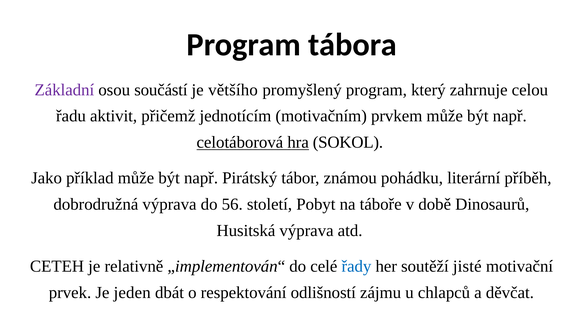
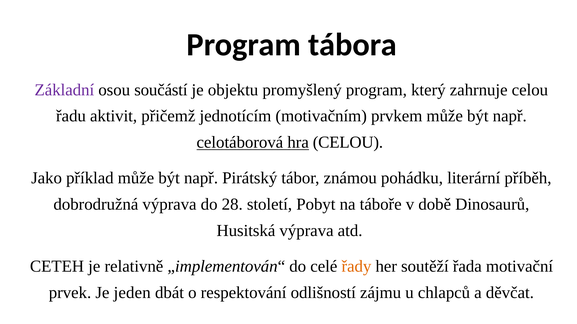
většího: většího -> objektu
hra SOKOL: SOKOL -> CELOU
56: 56 -> 28
řady colour: blue -> orange
jisté: jisté -> řada
